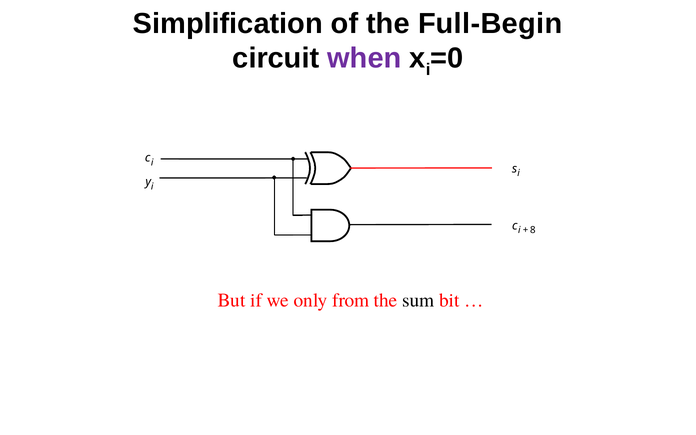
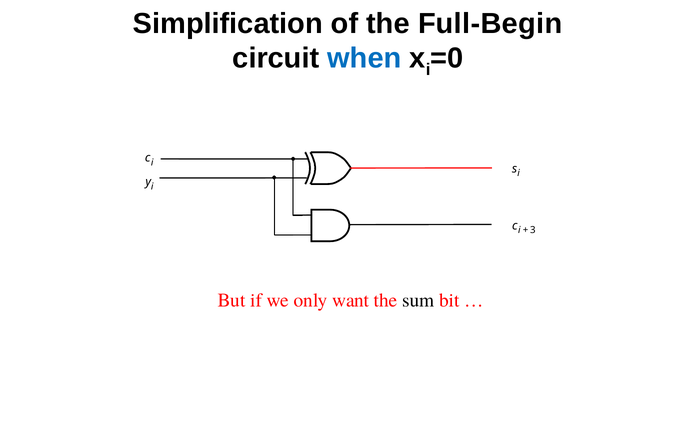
when colour: purple -> blue
8: 8 -> 3
from: from -> want
